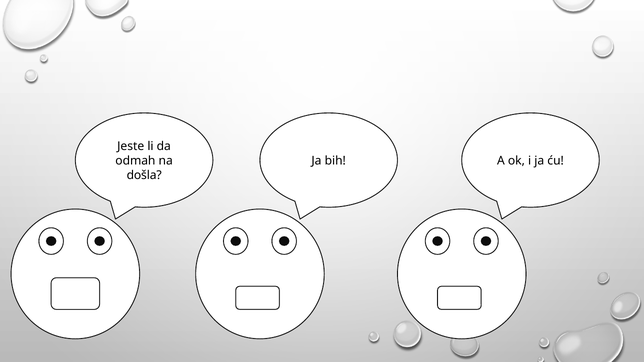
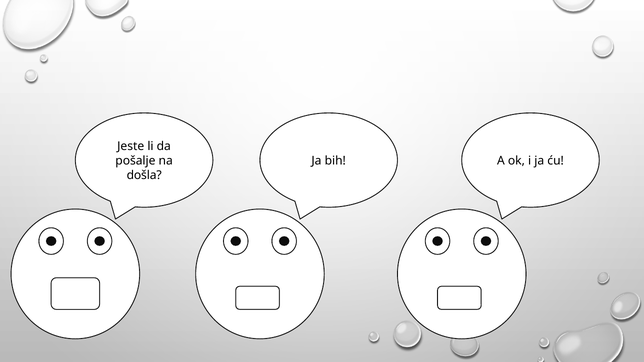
odmah: odmah -> pošalje
